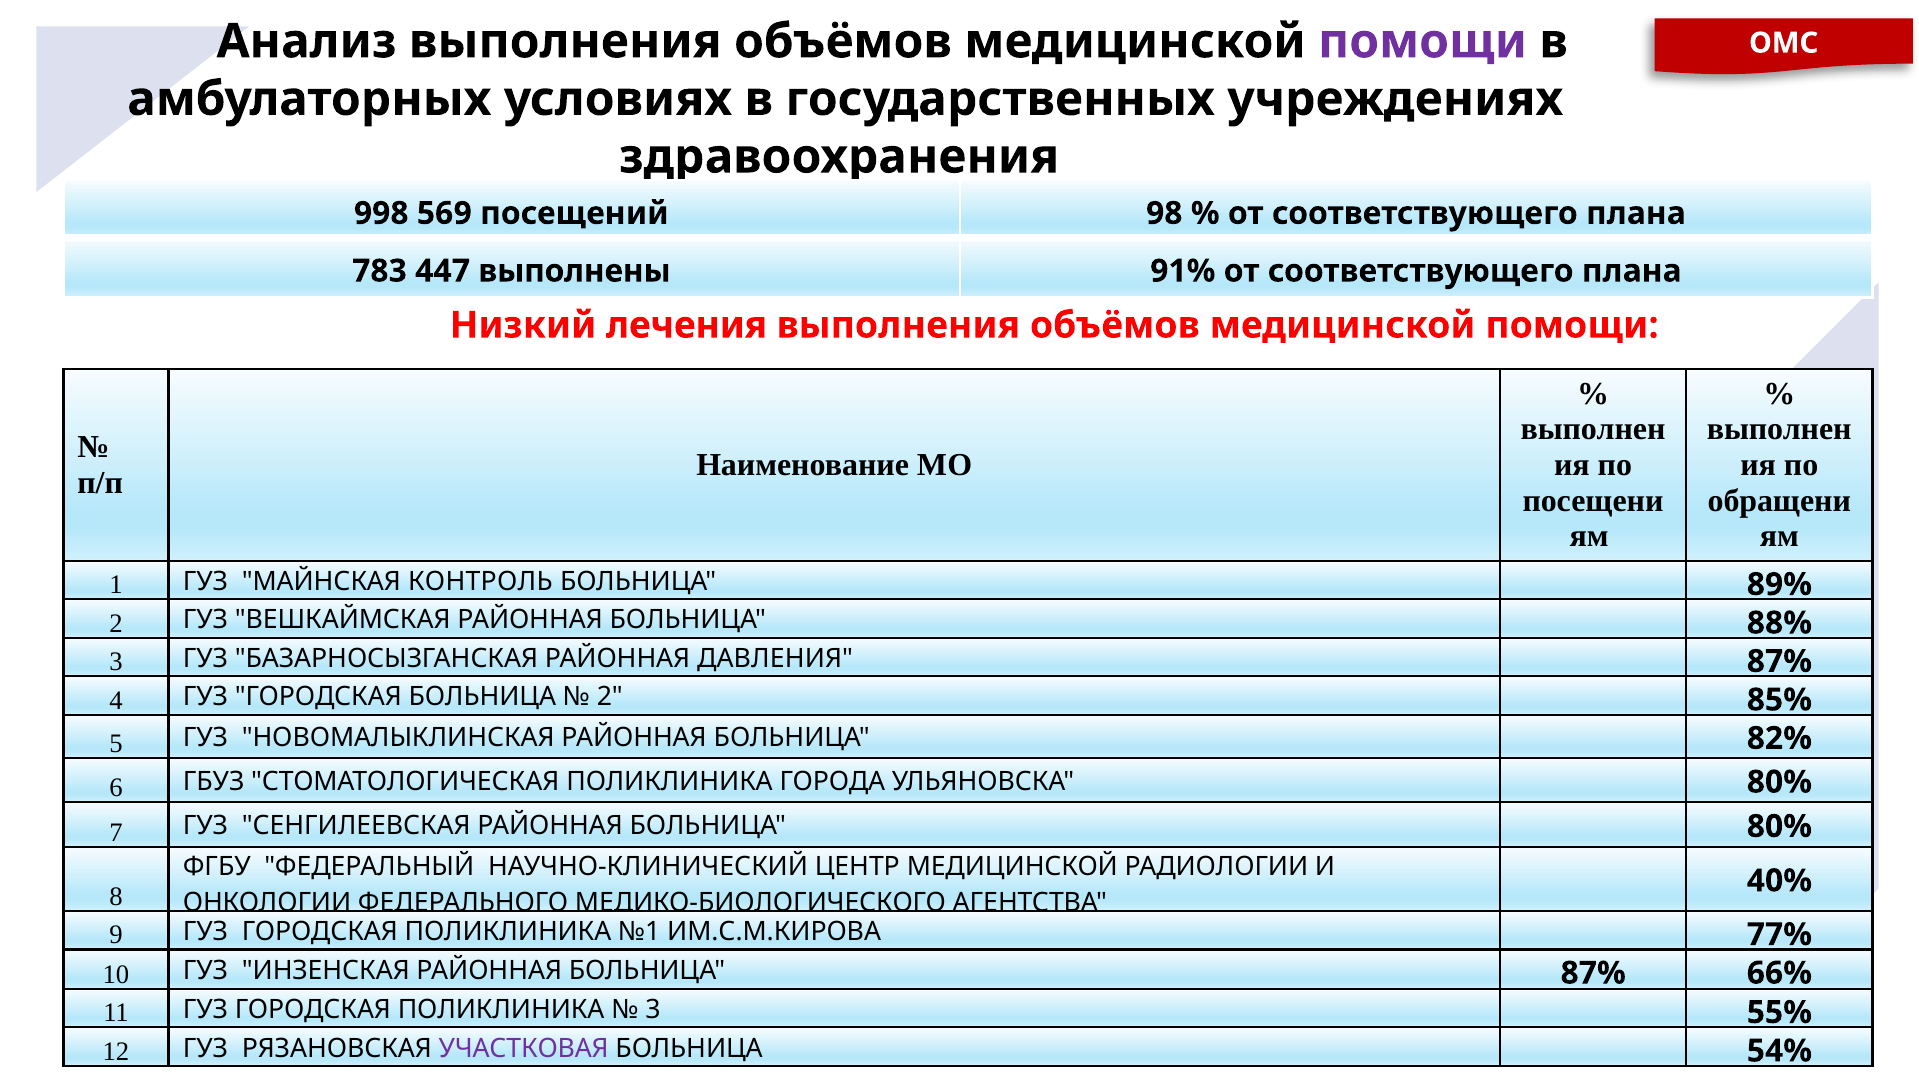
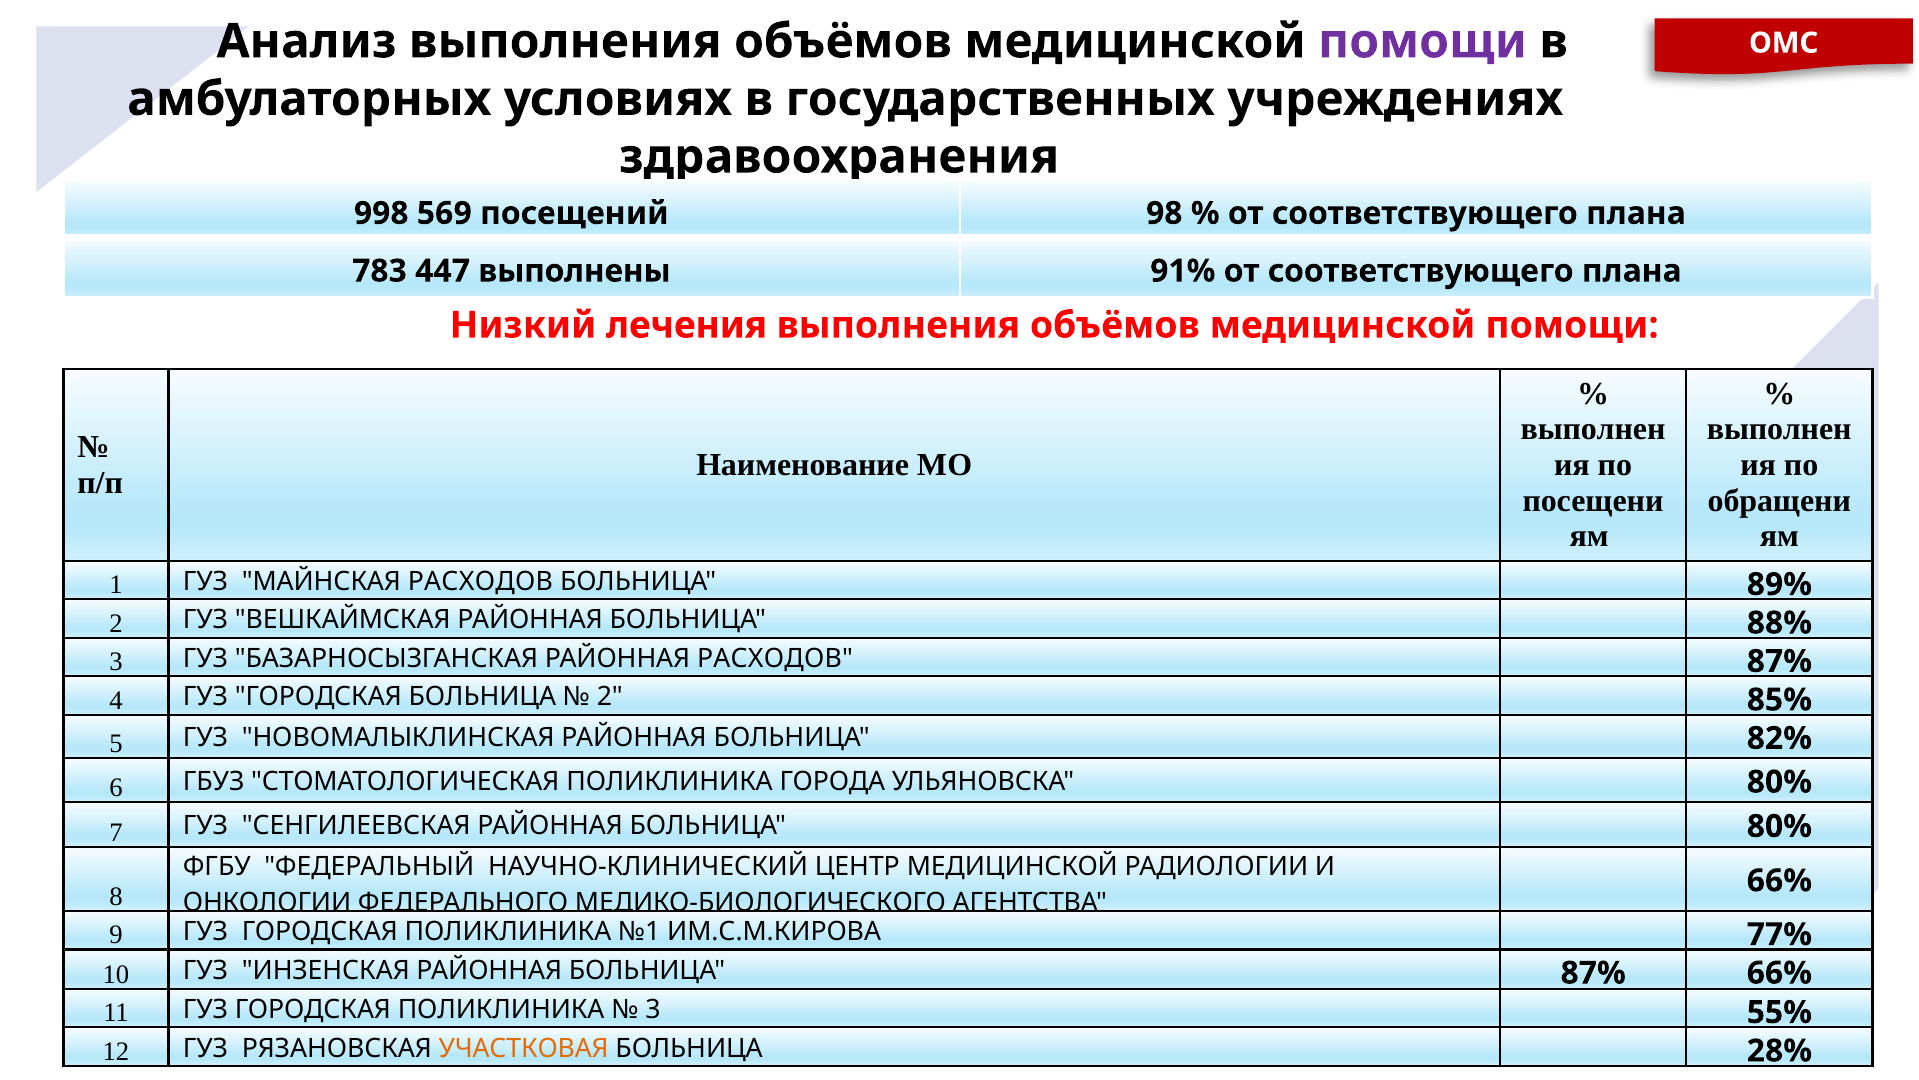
МАЙНСКАЯ КОНТРОЛЬ: КОНТРОЛЬ -> РАСХОДОВ
РАЙОННАЯ ДАВЛЕНИЯ: ДАВЛЕНИЯ -> РАСХОДОВ
40% at (1779, 880): 40% -> 66%
УЧАСТКОВАЯ colour: purple -> orange
54%: 54% -> 28%
